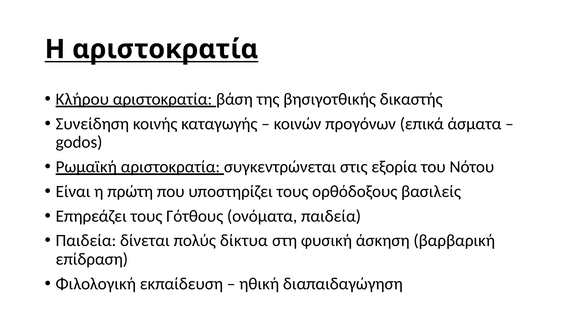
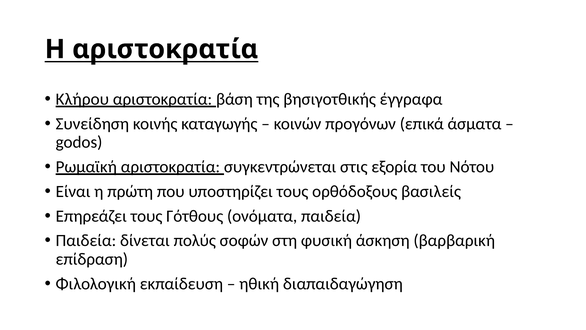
δικαστής: δικαστής -> έγγραφα
δίκτυα: δίκτυα -> σοφών
